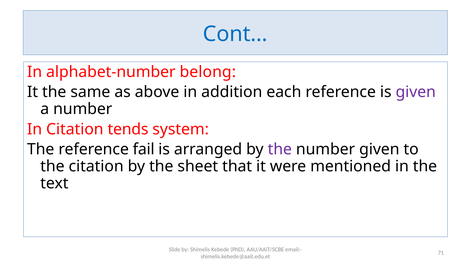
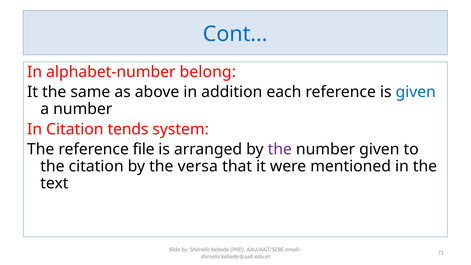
given at (416, 92) colour: purple -> blue
fail: fail -> file
sheet: sheet -> versa
